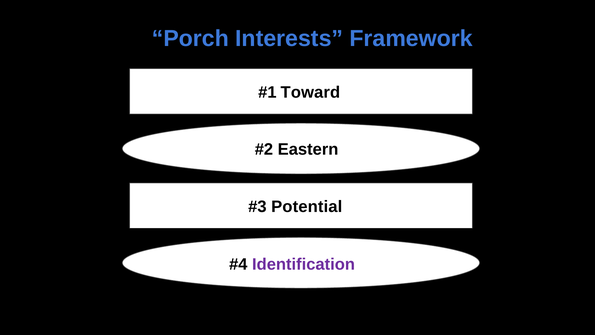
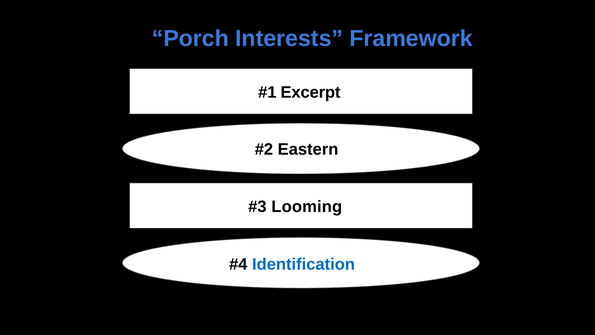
Toward: Toward -> Excerpt
Potential: Potential -> Looming
Identification colour: purple -> blue
